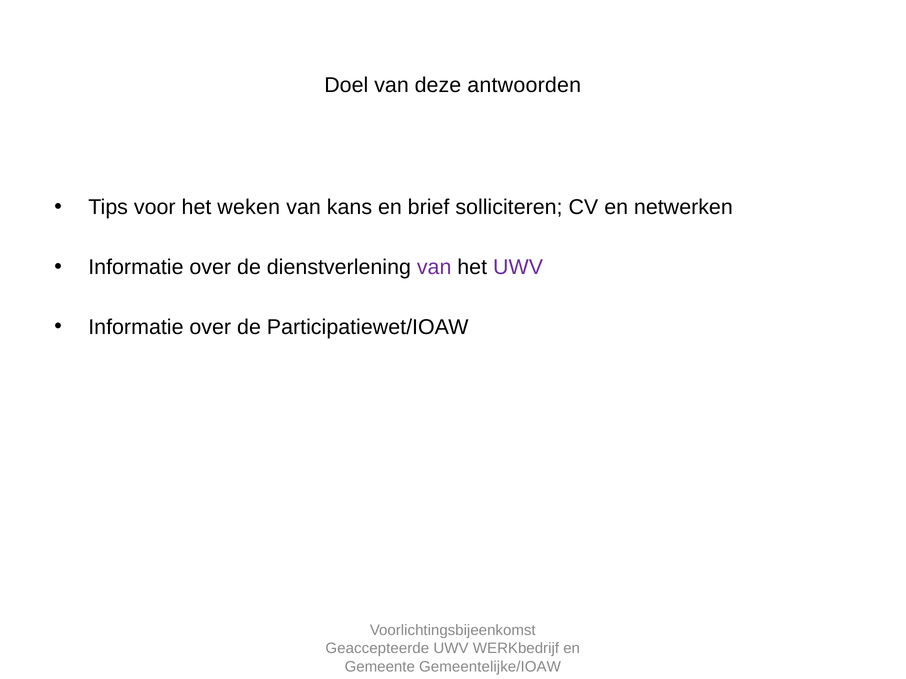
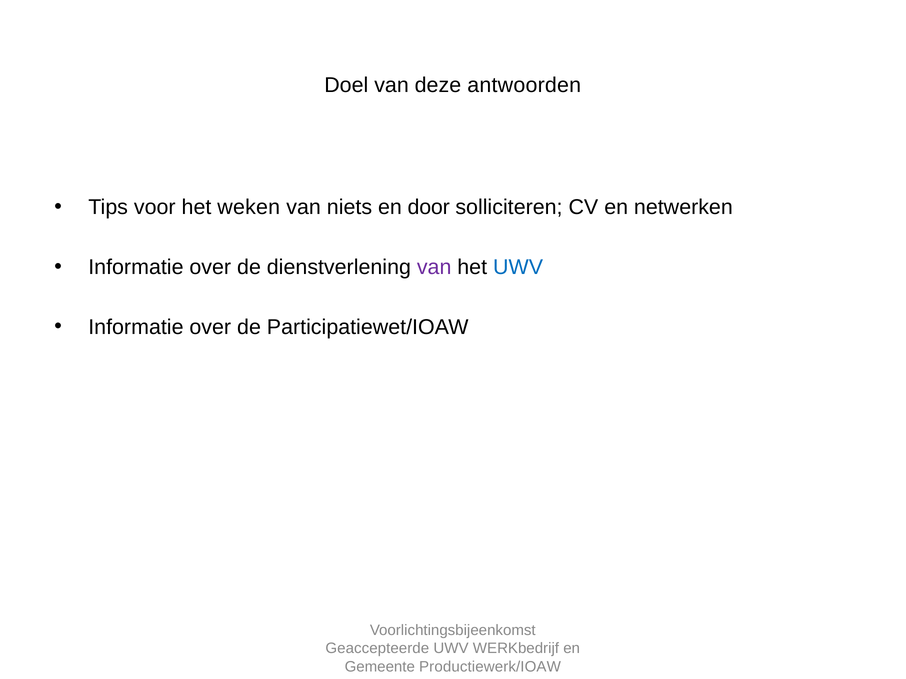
kans: kans -> niets
brief: brief -> door
UWV at (518, 267) colour: purple -> blue
Gemeentelijke/IOAW: Gemeentelijke/IOAW -> Productiewerk/IOAW
